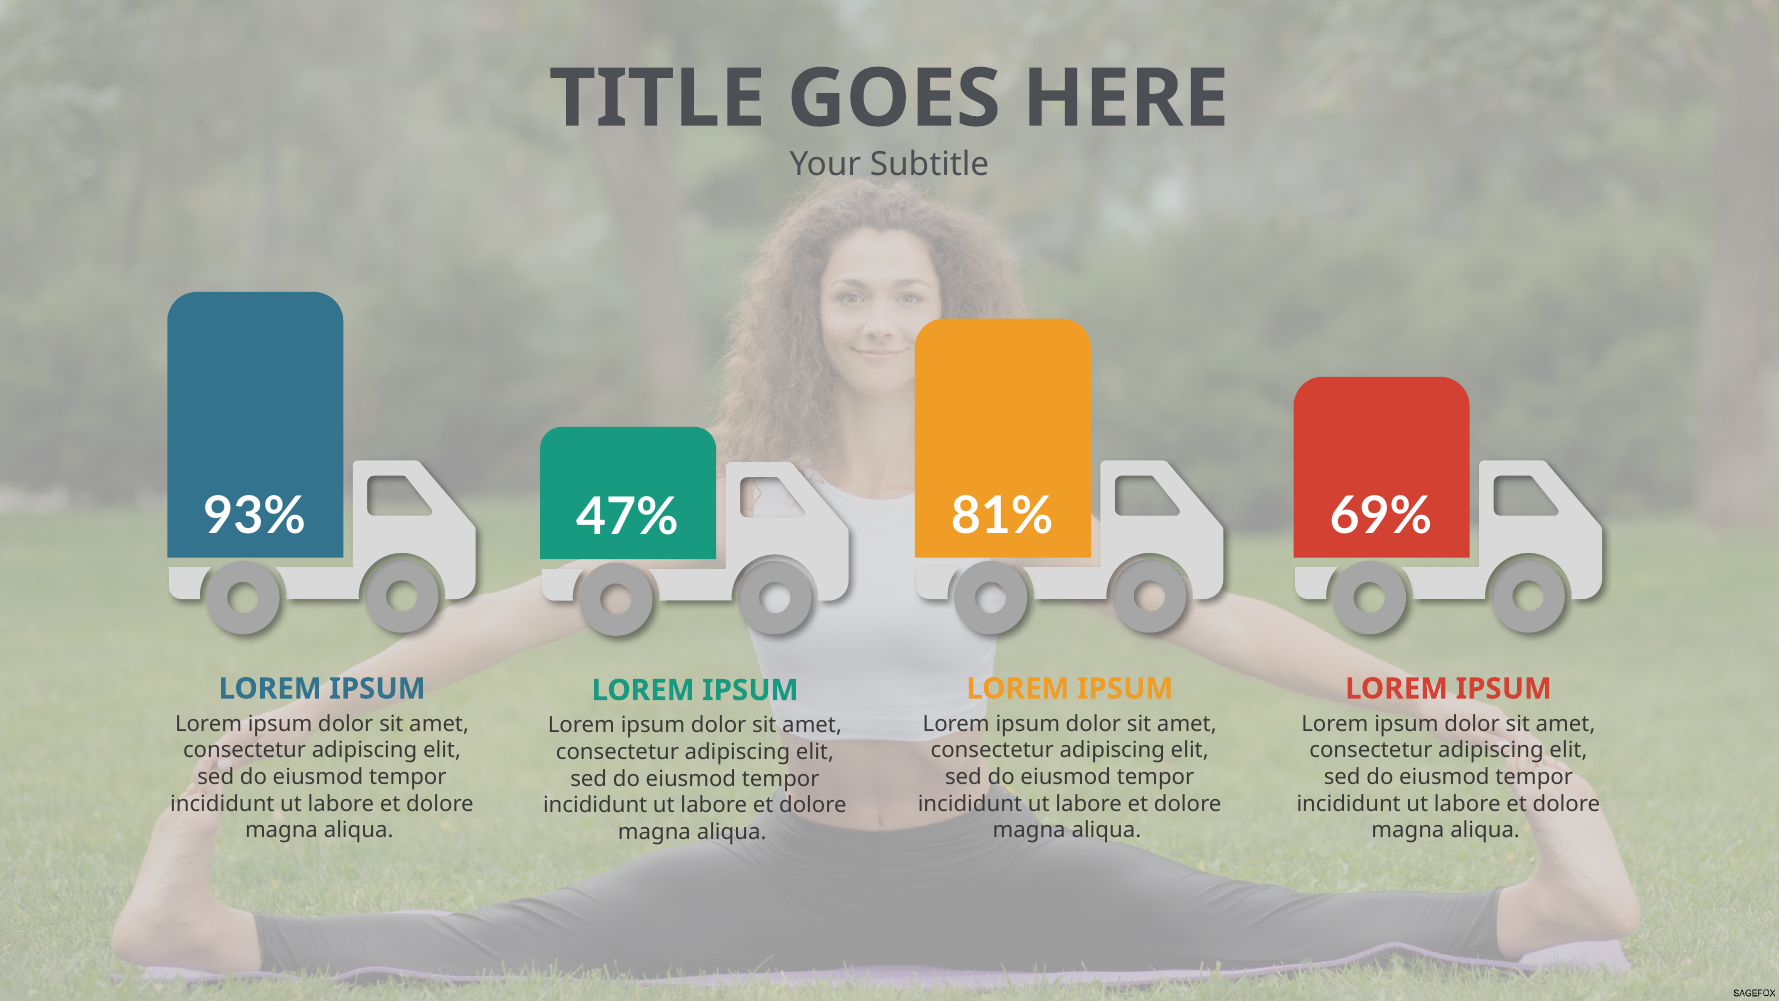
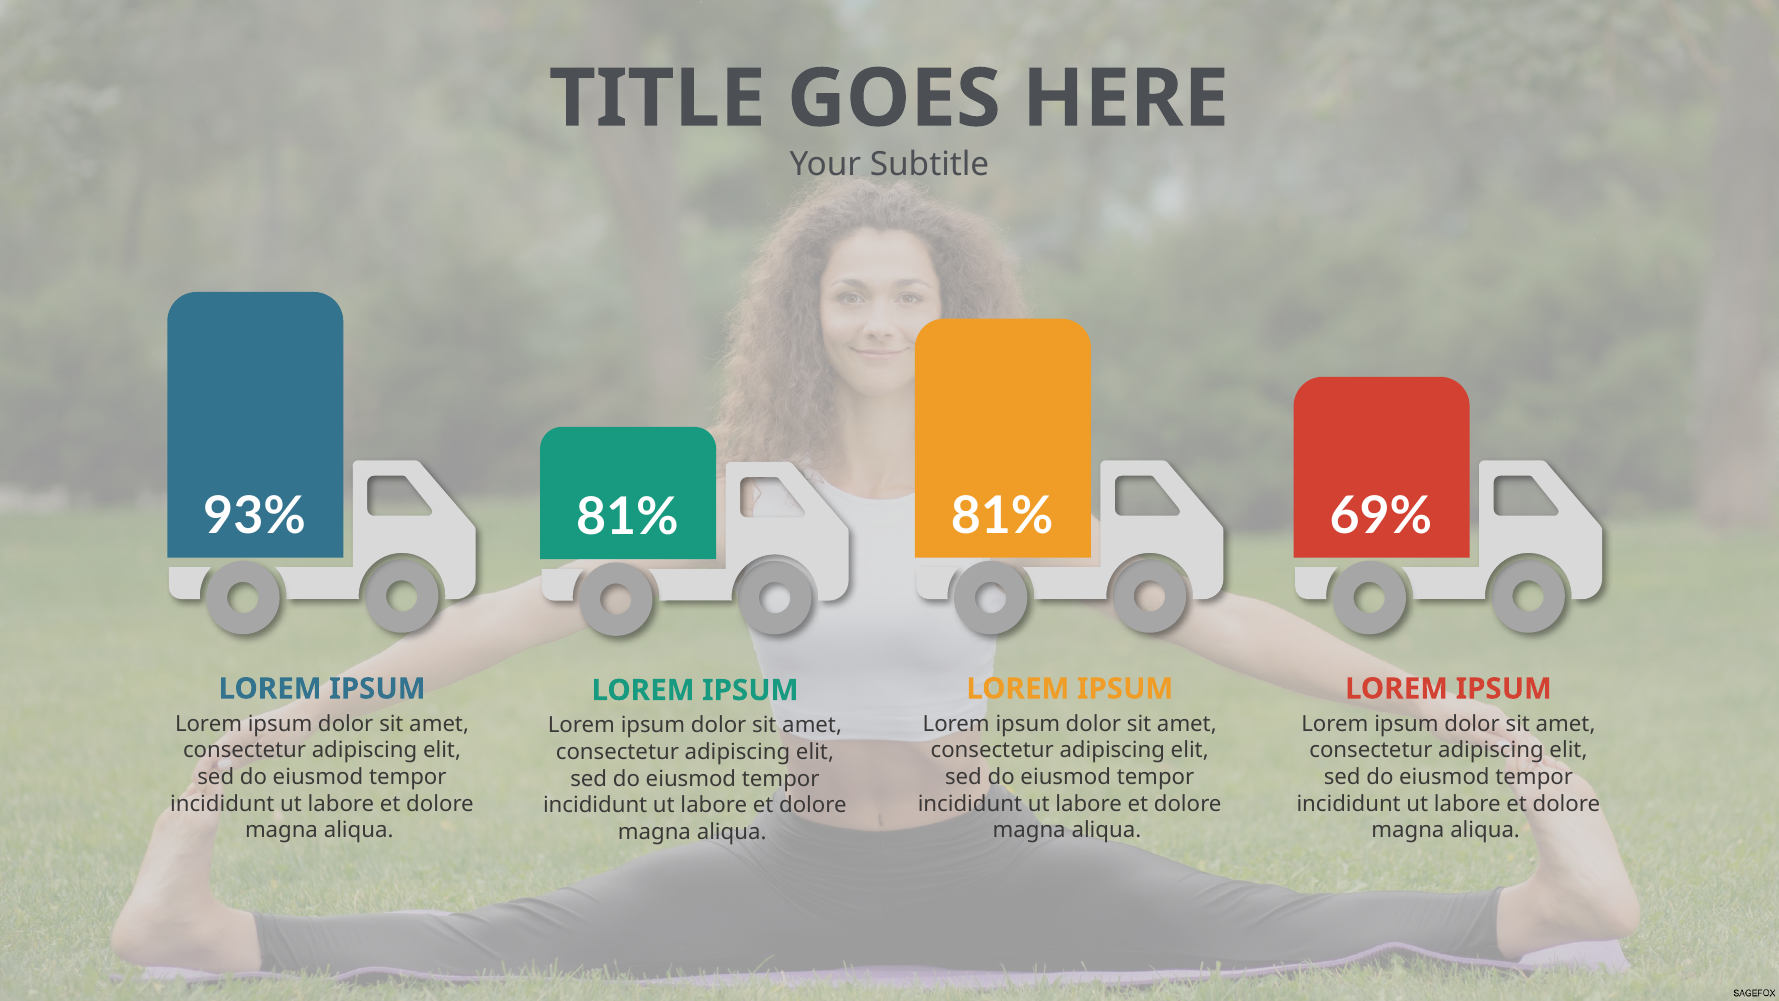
47% at (627, 517): 47% -> 81%
